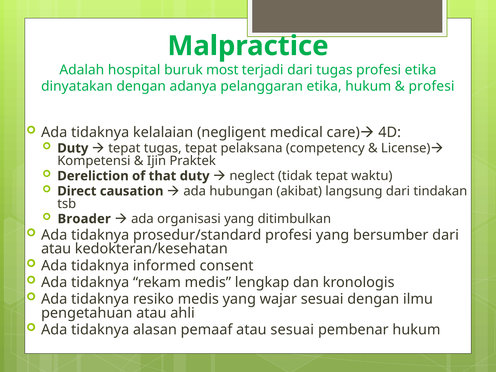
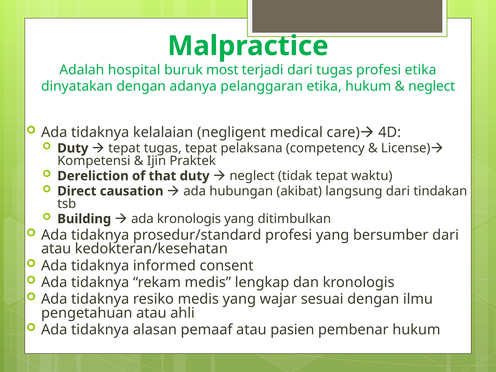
profesi at (432, 86): profesi -> neglect
Broader: Broader -> Building
ada organisasi: organisasi -> kronologis
atau sesuai: sesuai -> pasien
